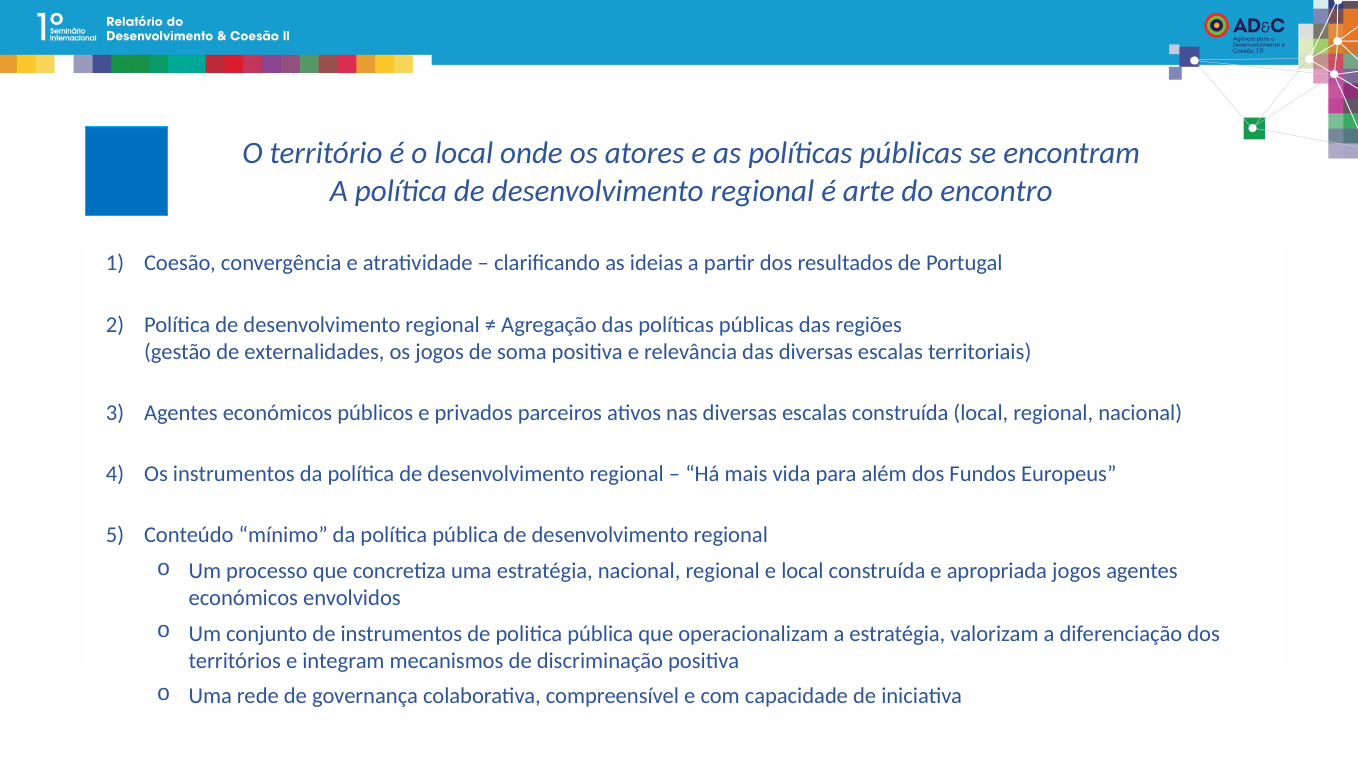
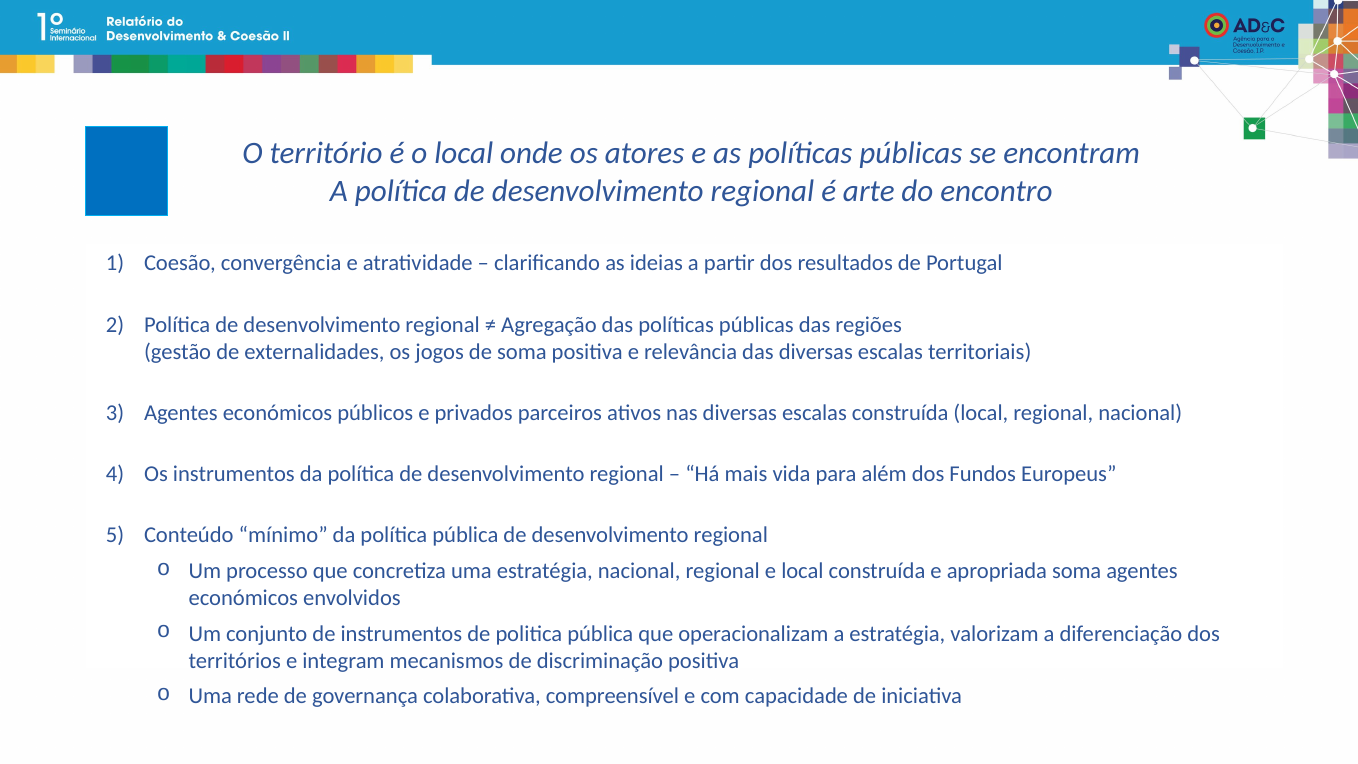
apropriada jogos: jogos -> soma
